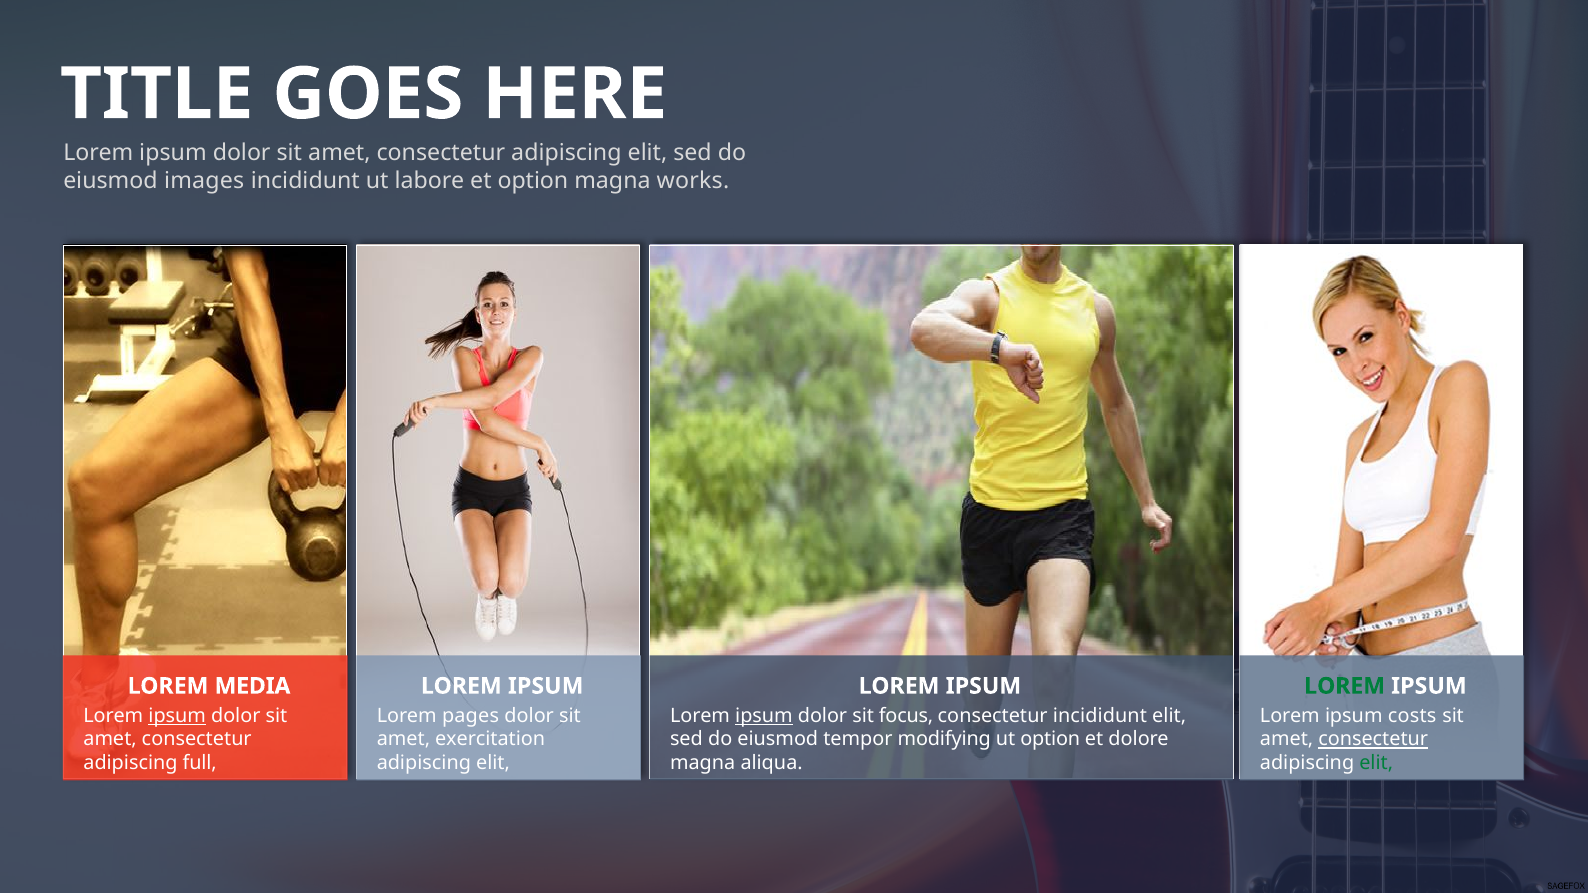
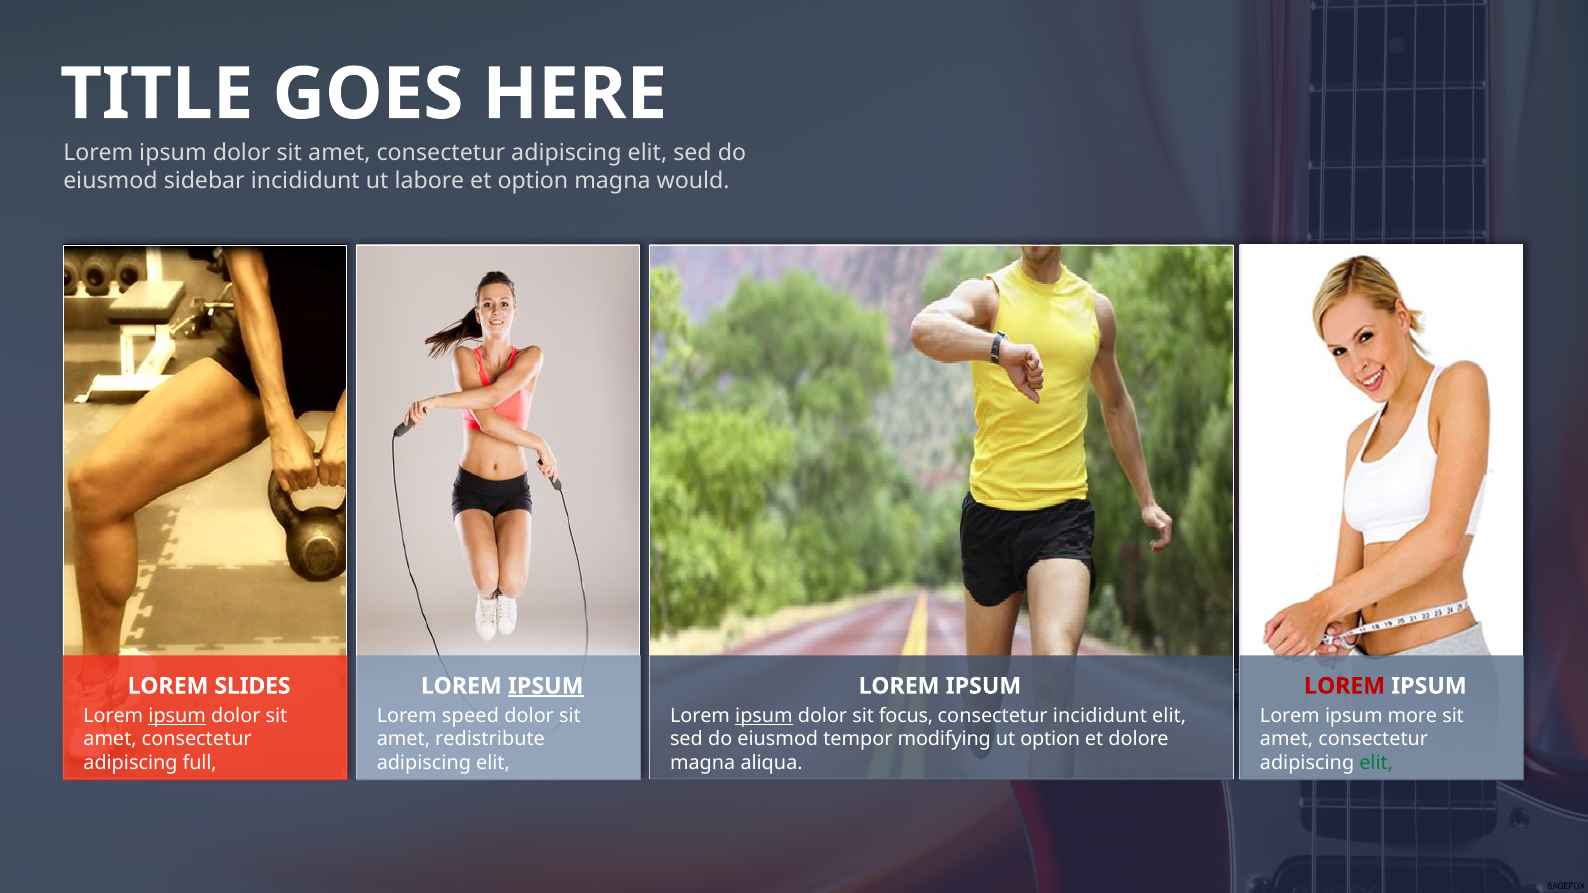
images: images -> sidebar
works: works -> would
MEDIA: MEDIA -> SLIDES
IPSUM at (546, 686) underline: none -> present
LOREM at (1345, 686) colour: green -> red
pages: pages -> speed
costs: costs -> more
exercitation: exercitation -> redistribute
consectetur at (1373, 740) underline: present -> none
